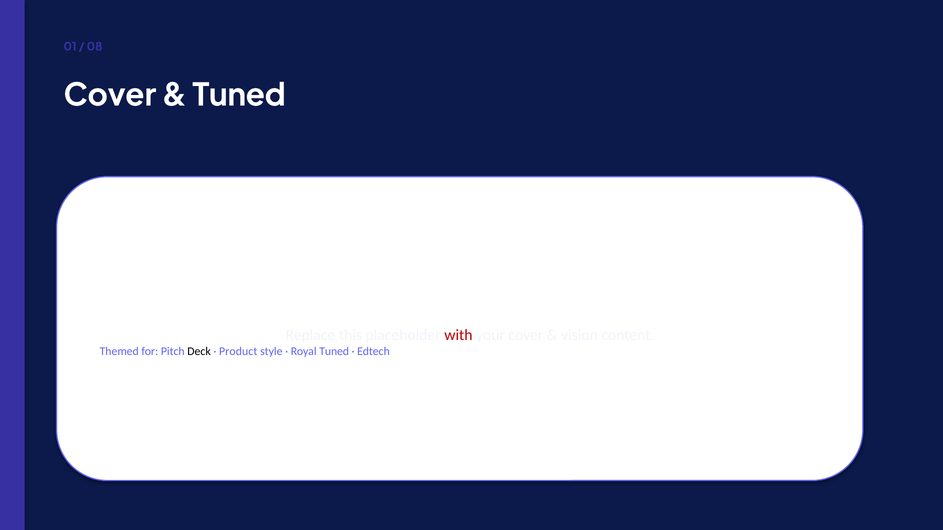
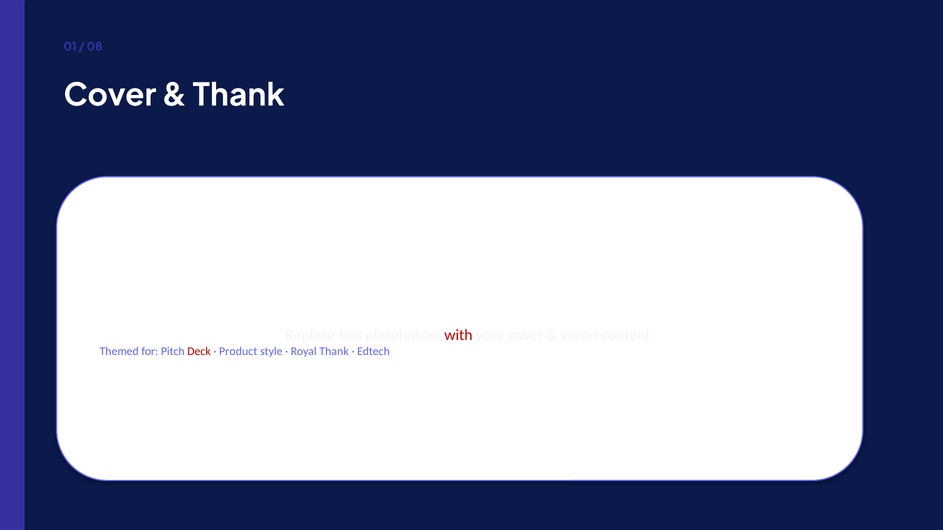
Tuned at (239, 95): Tuned -> Thank
Deck colour: black -> red
Royal Tuned: Tuned -> Thank
